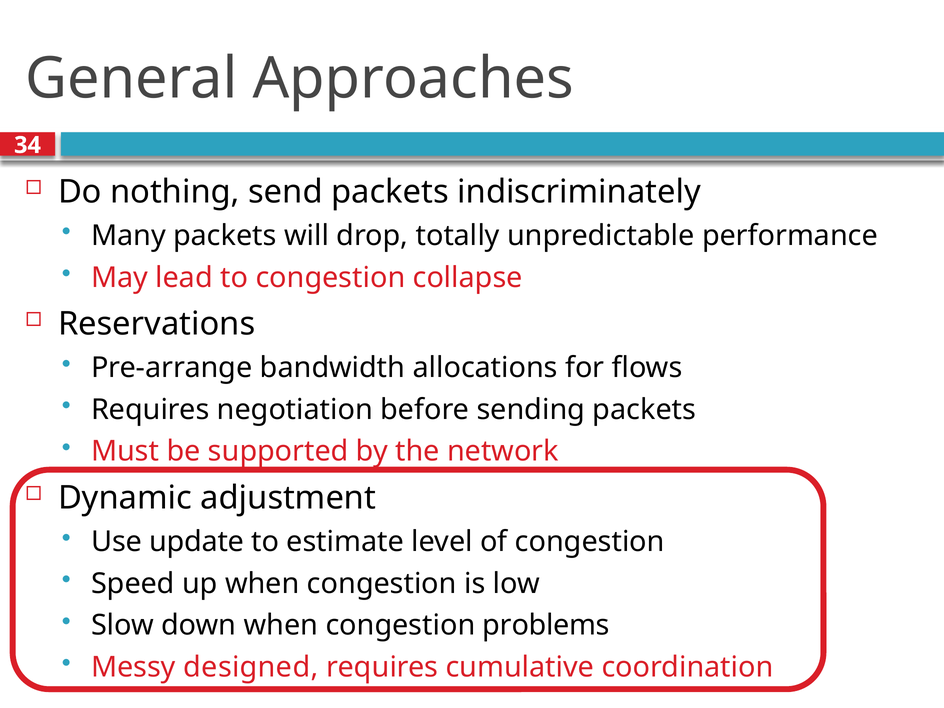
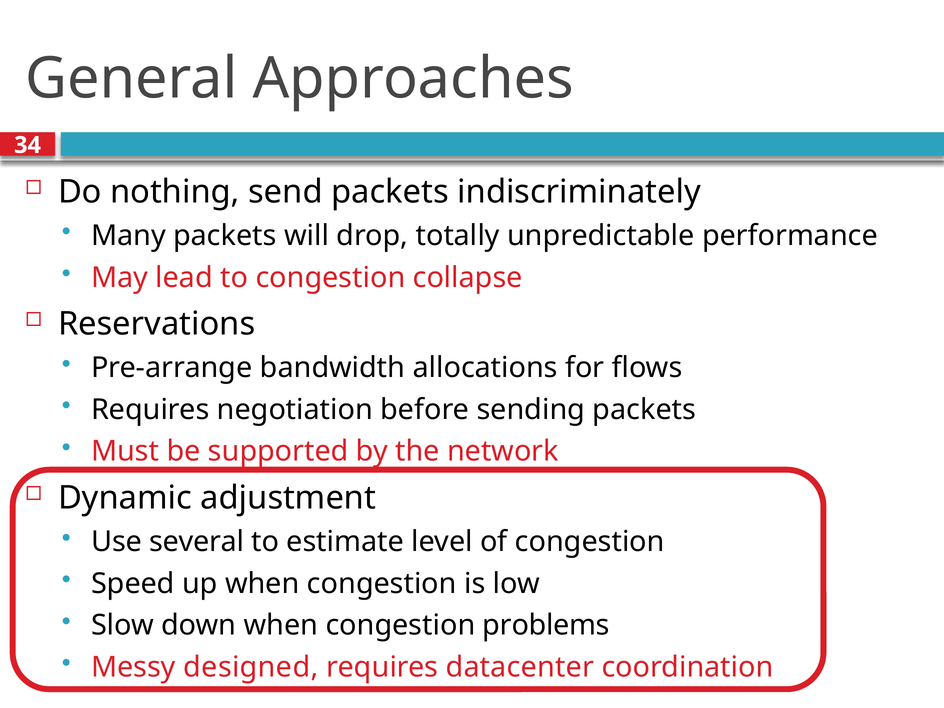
update: update -> several
cumulative: cumulative -> datacenter
